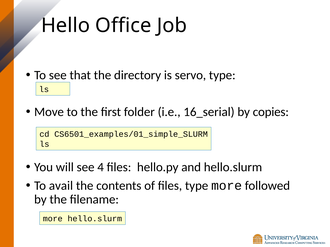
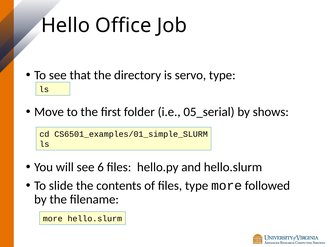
16_serial: 16_serial -> 05_serial
copies: copies -> shows
4: 4 -> 6
avail: avail -> slide
